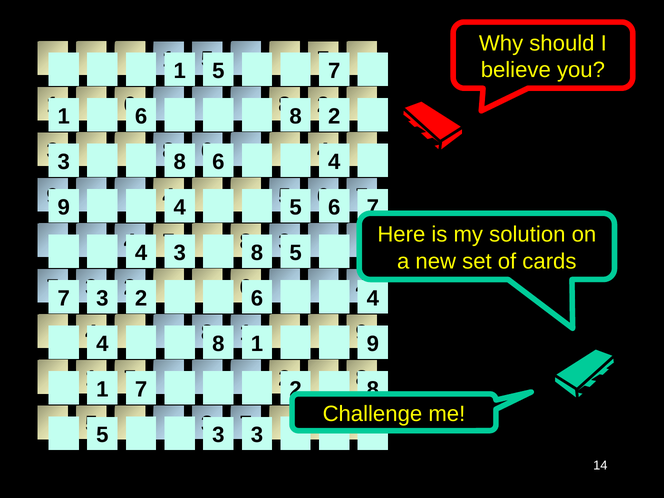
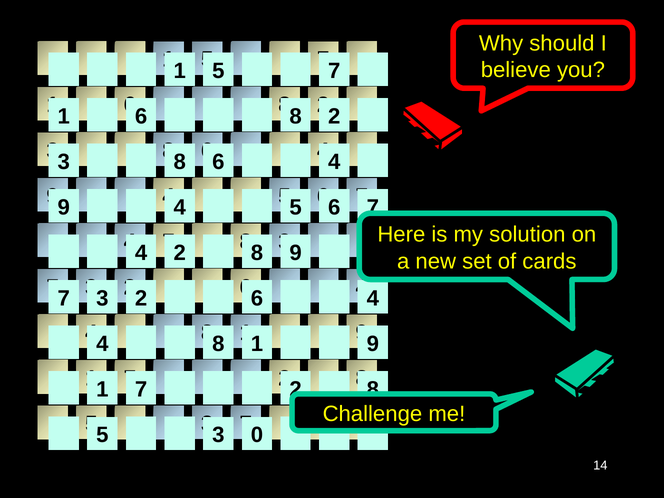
4 3: 3 -> 2
5 at (296, 253): 5 -> 9
3 3: 3 -> 0
